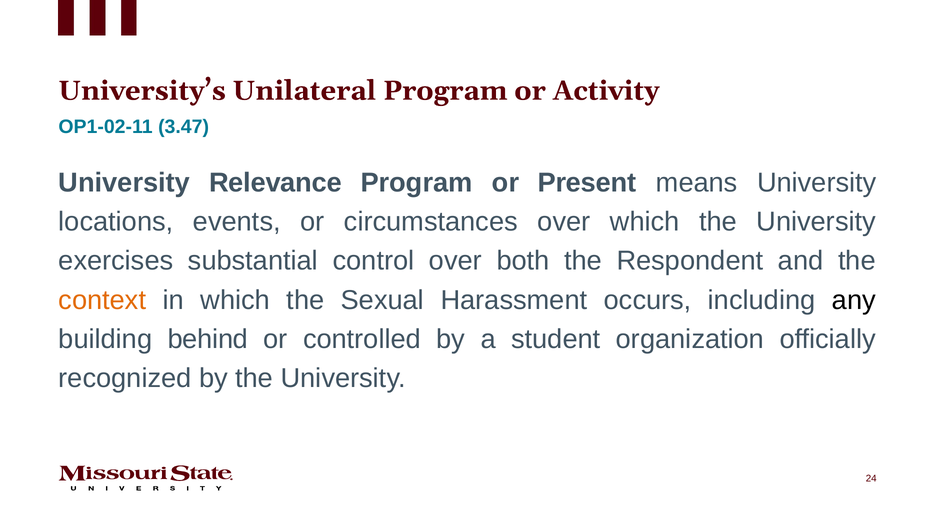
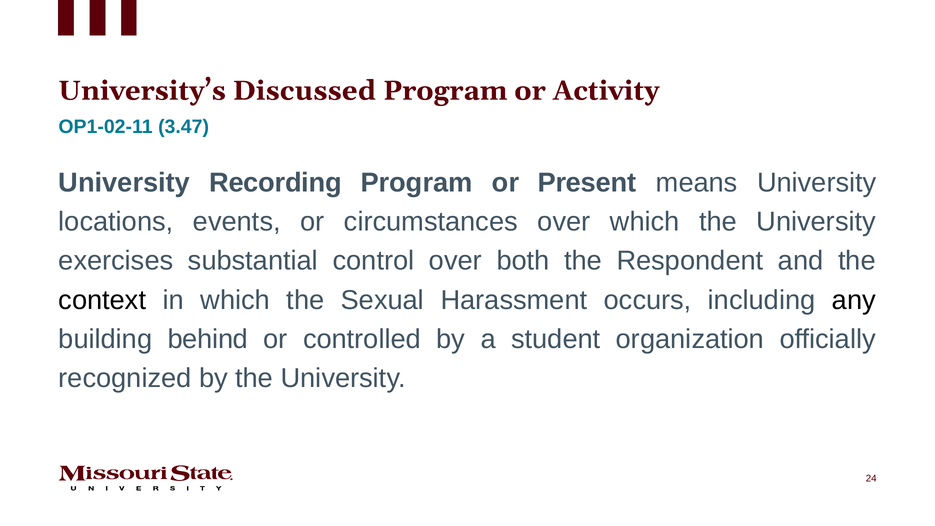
Unilateral: Unilateral -> Discussed
Relevance: Relevance -> Recording
context colour: orange -> black
